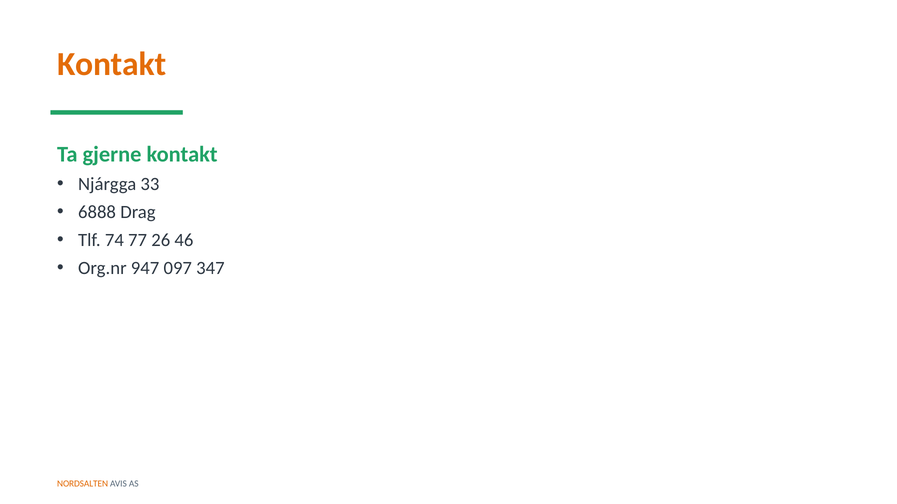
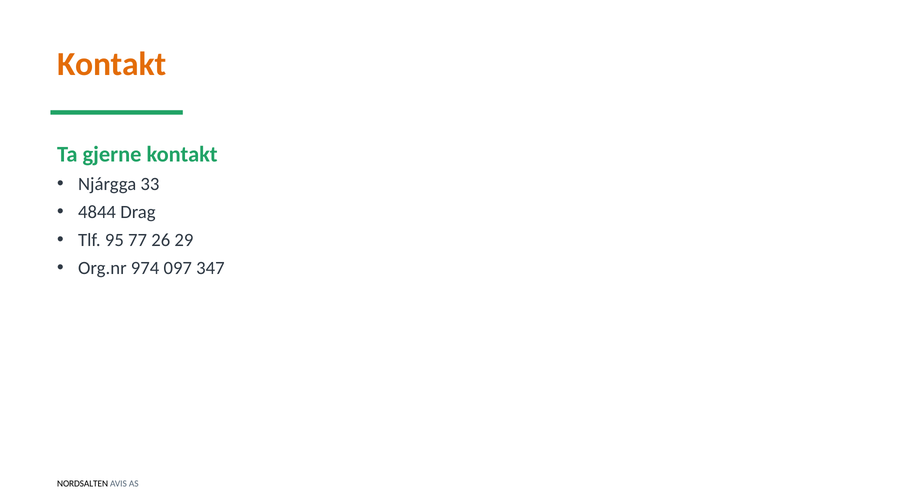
6888: 6888 -> 4844
74: 74 -> 95
46: 46 -> 29
947: 947 -> 974
NORDSALTEN colour: orange -> black
